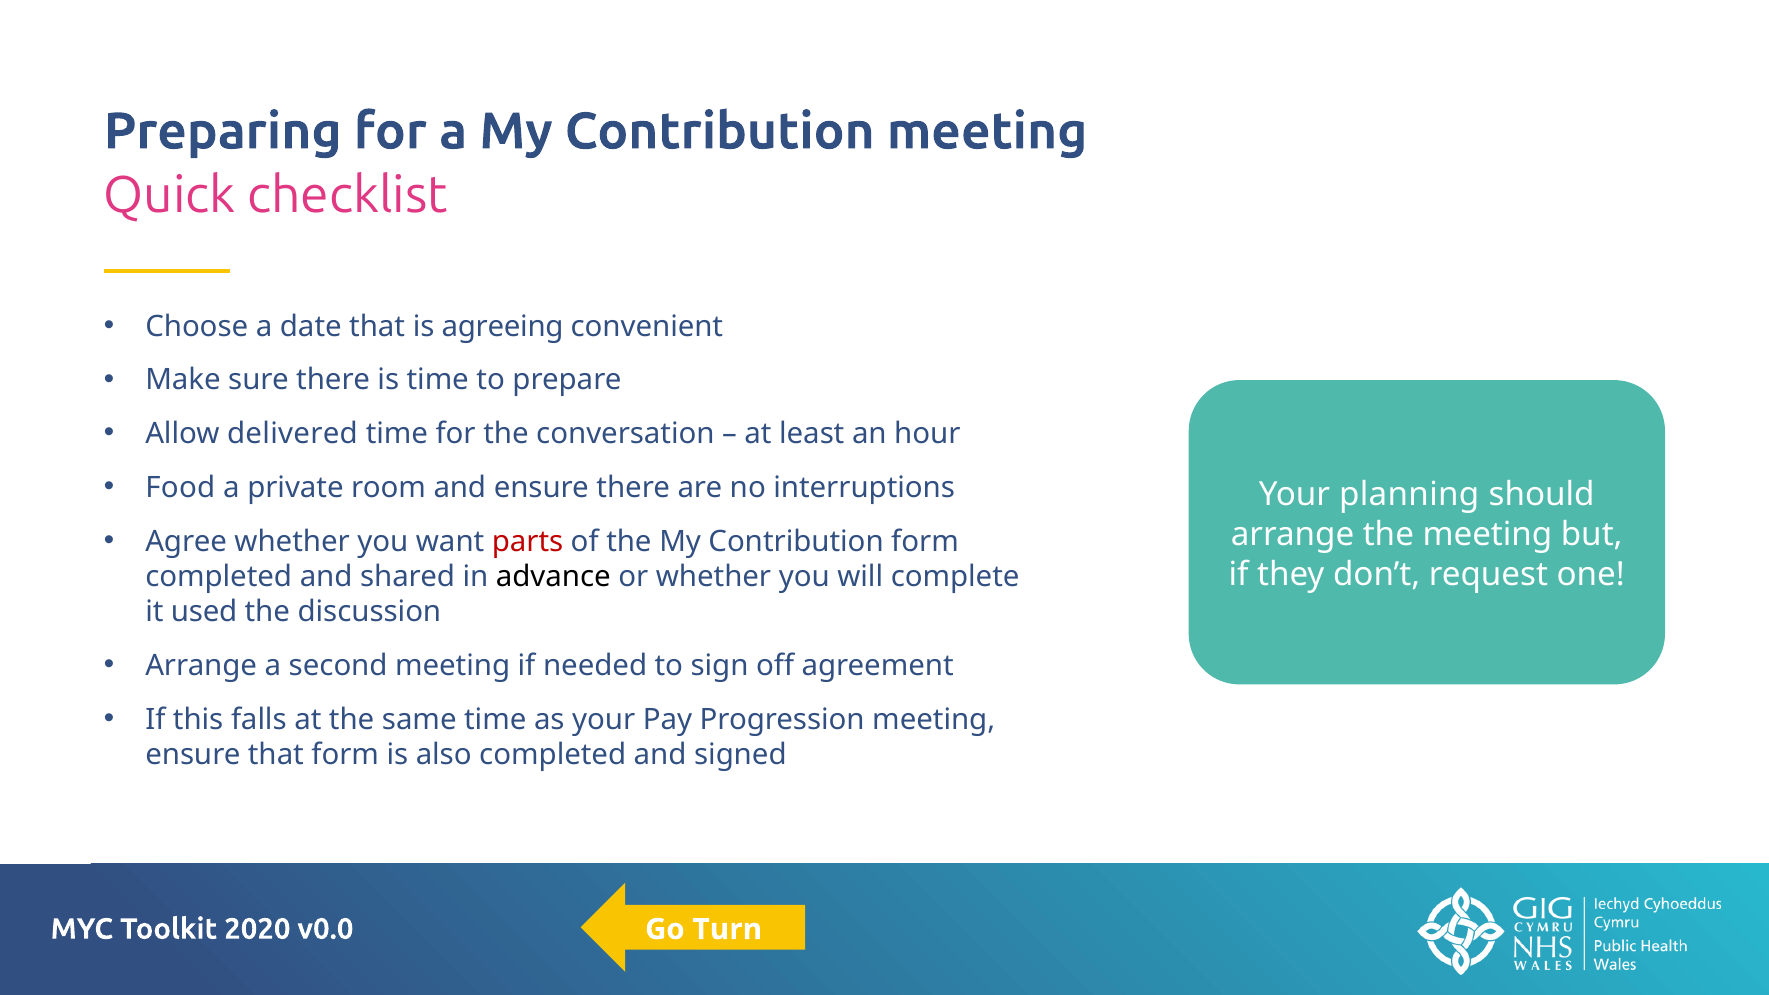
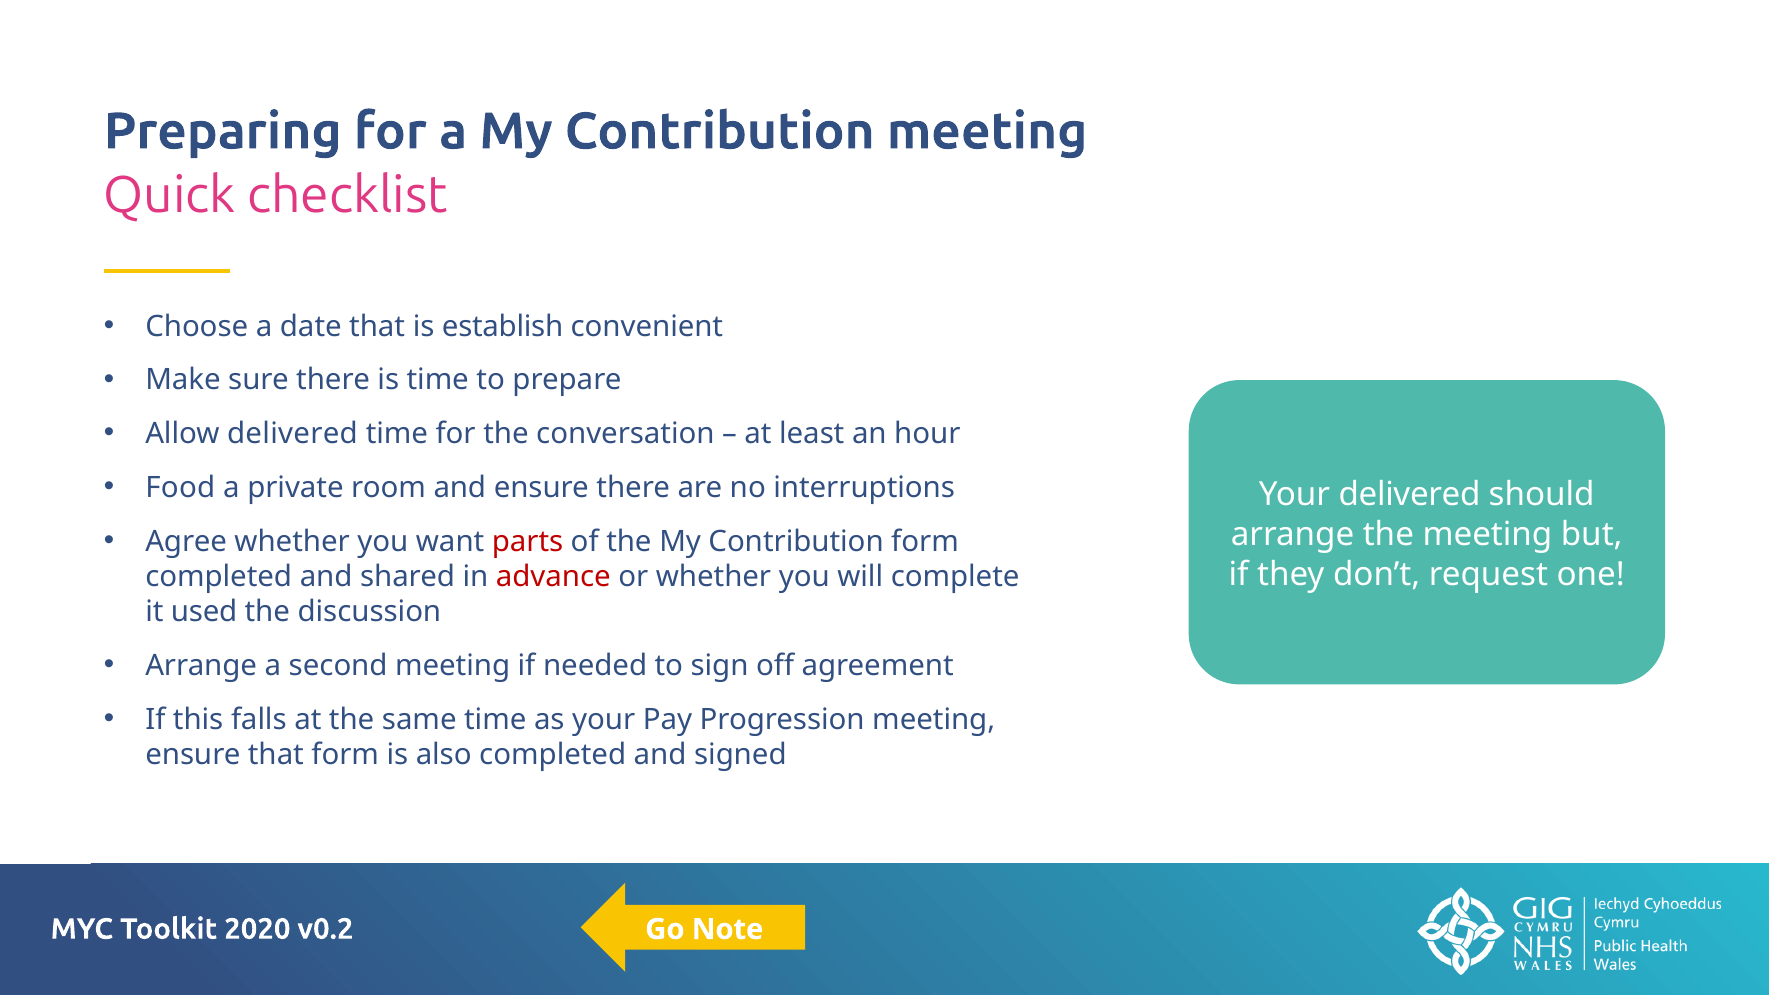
agreeing: agreeing -> establish
Your planning: planning -> delivered
advance colour: black -> red
v0.0: v0.0 -> v0.2
Turn: Turn -> Note
